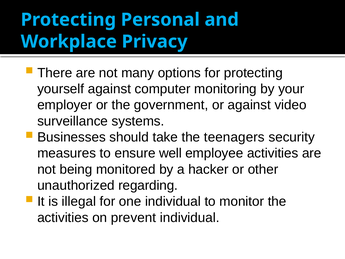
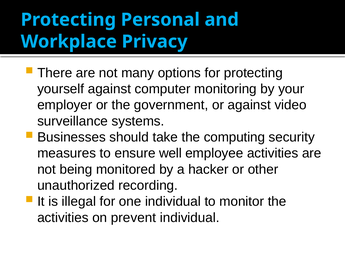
teenagers: teenagers -> computing
regarding: regarding -> recording
